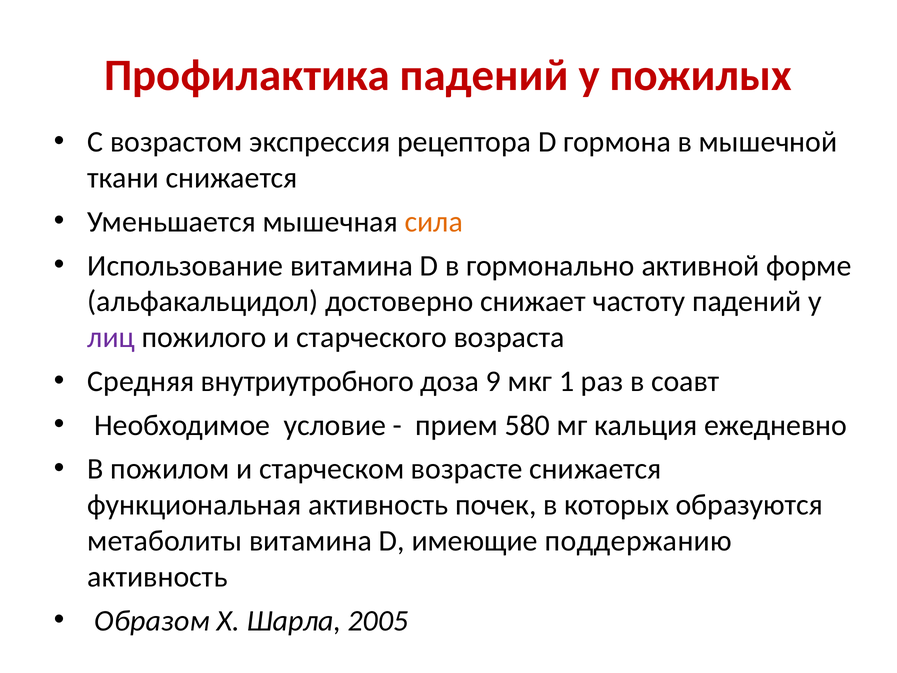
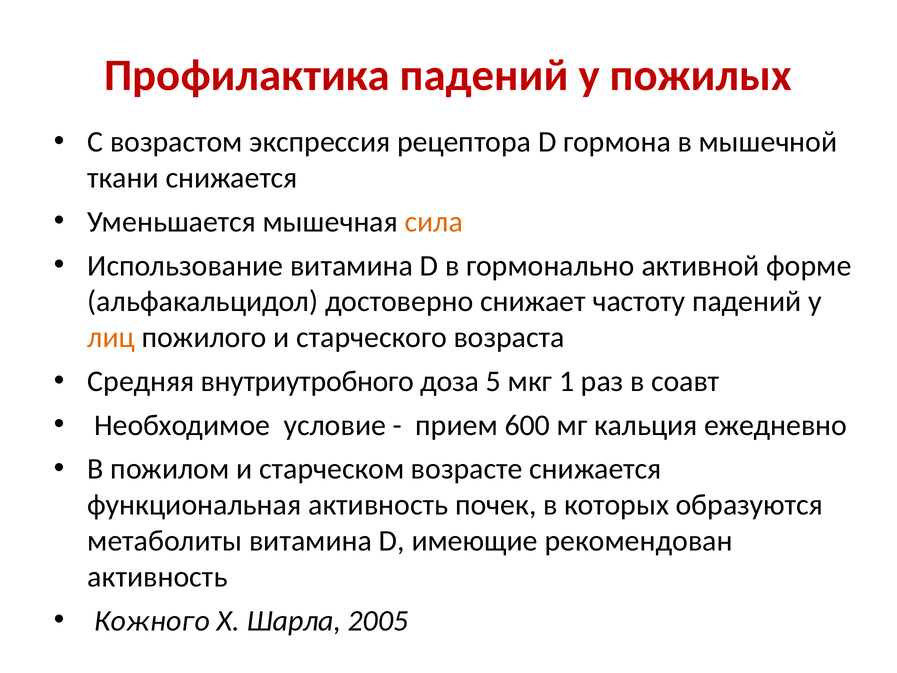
лиц colour: purple -> orange
9: 9 -> 5
580: 580 -> 600
поддержанию: поддержанию -> рекомендован
Образом: Образом -> Кожного
